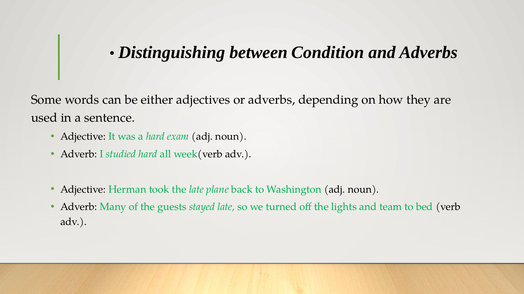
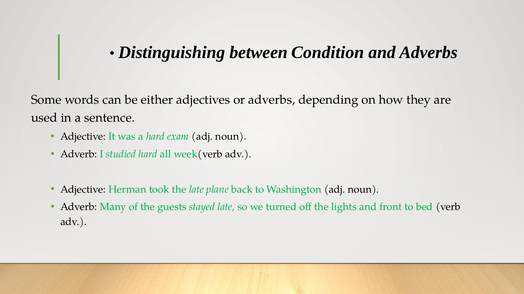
team: team -> front
